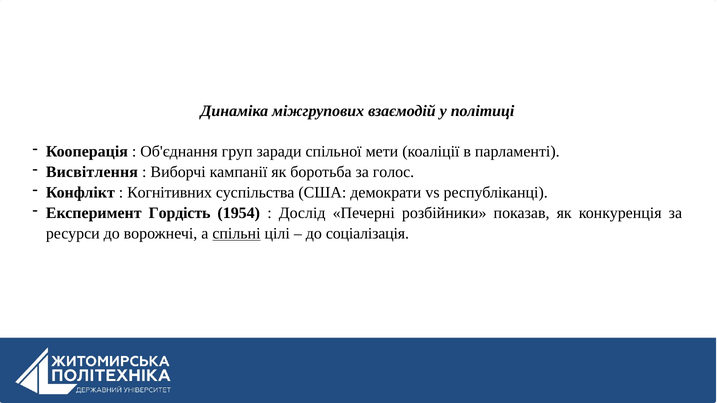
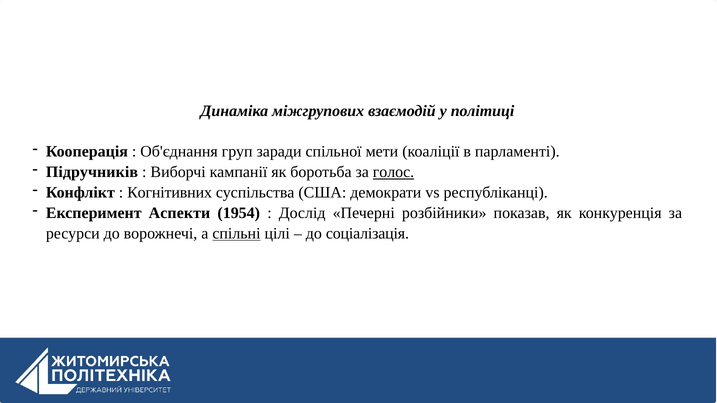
Висвітлення: Висвітлення -> Підручників
голос underline: none -> present
Гордість: Гордість -> Аспекти
